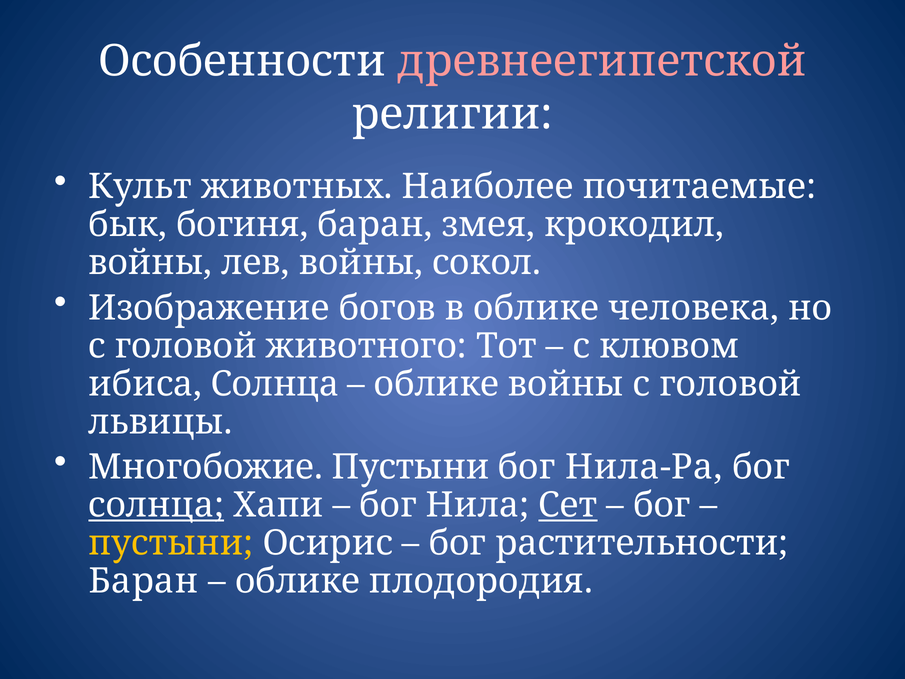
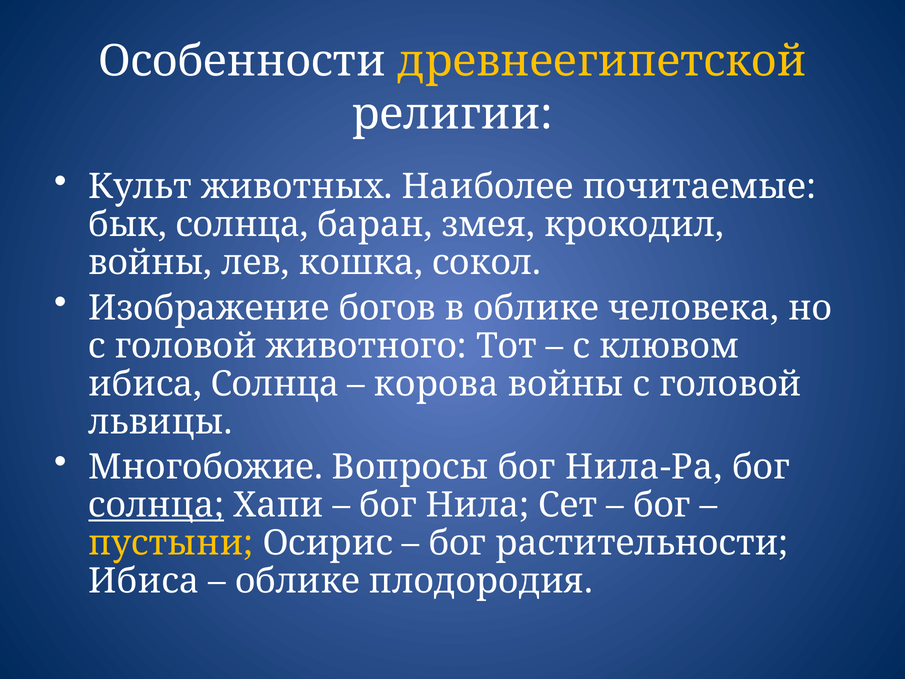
древнеегипетской colour: pink -> yellow
бык богиня: богиня -> солнца
лев войны: войны -> кошка
облике at (437, 384): облике -> корова
Многобожие Пустыни: Пустыни -> Вопросы
Сет underline: present -> none
Баран at (144, 581): Баран -> Ибиса
